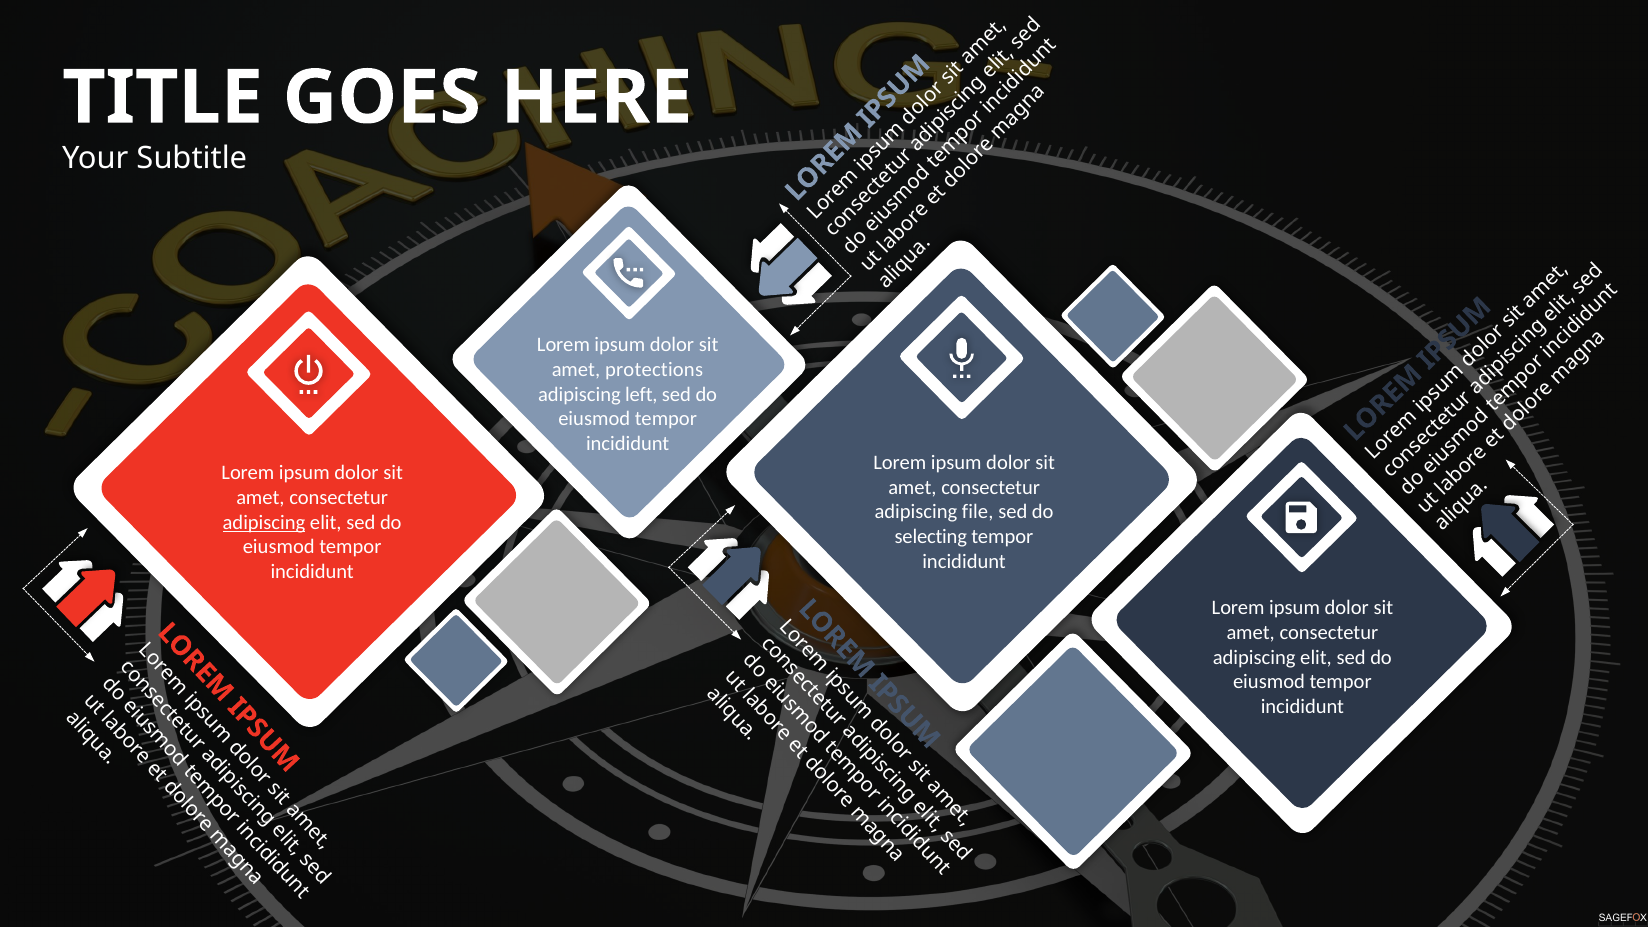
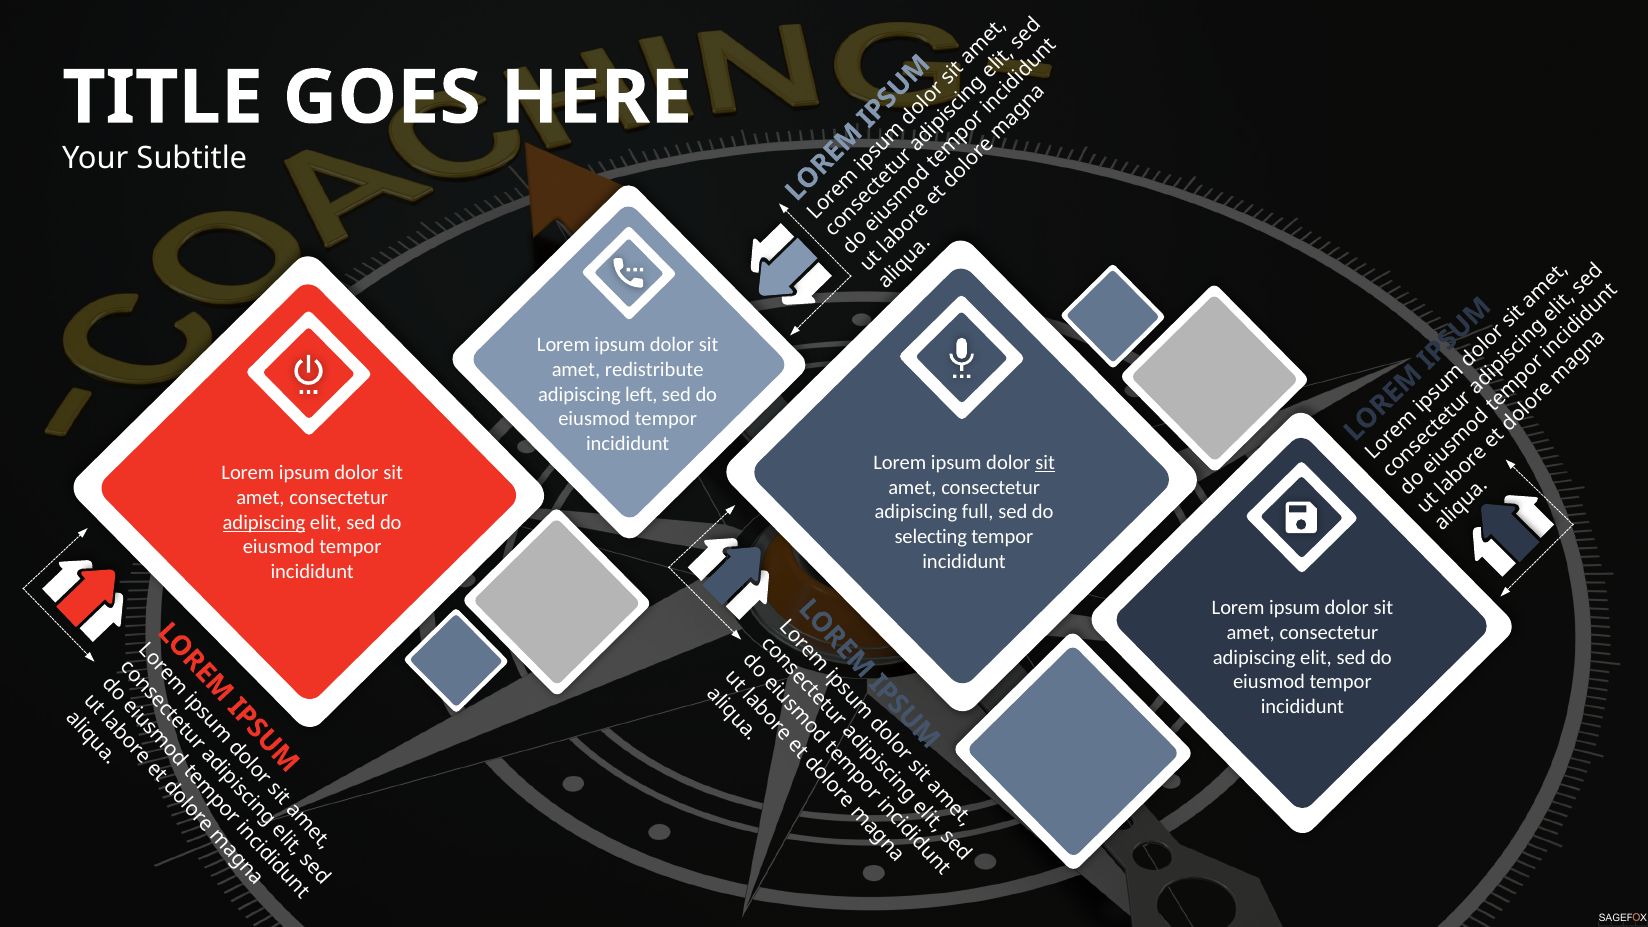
protections: protections -> redistribute
sit at (1045, 462) underline: none -> present
file: file -> full
